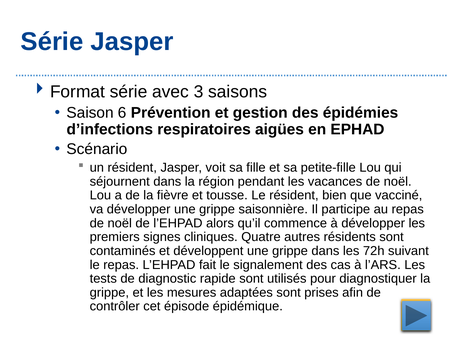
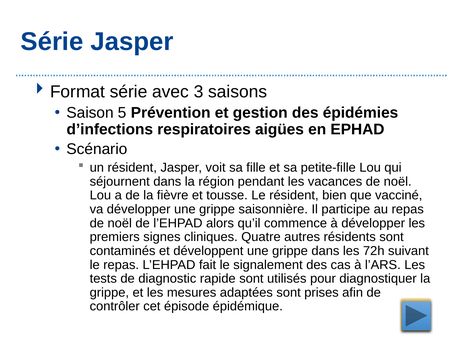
6: 6 -> 5
